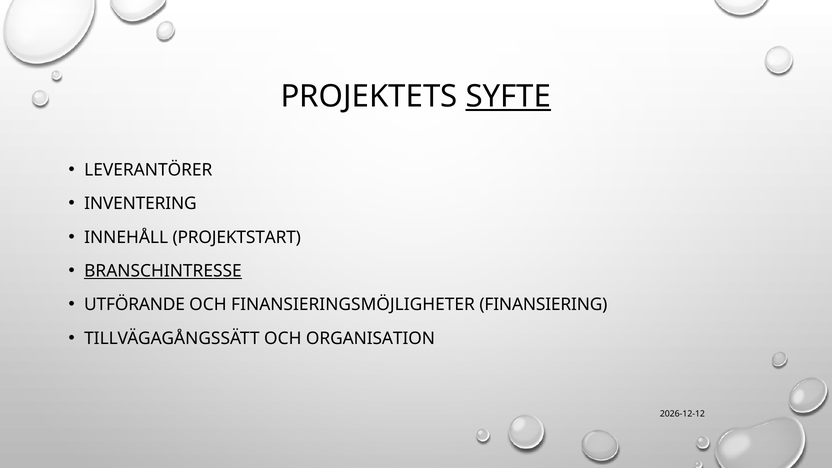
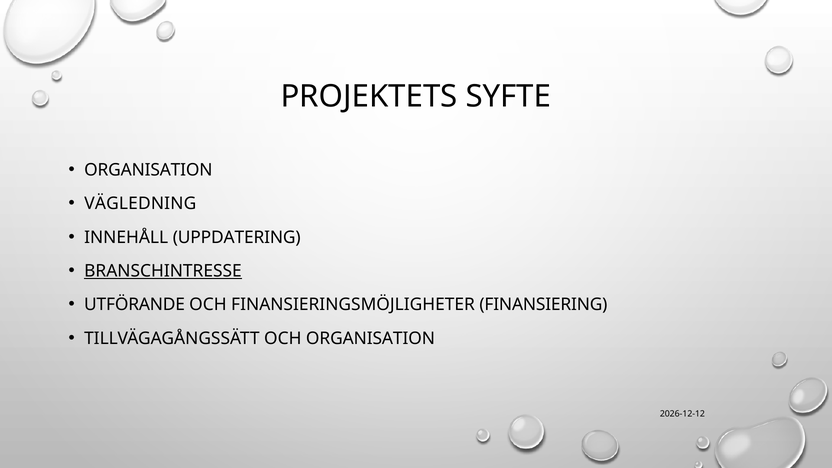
SYFTE underline: present -> none
LEVERANTÖRER at (148, 170): LEVERANTÖRER -> ORGANISATION
INVENTERING: INVENTERING -> VÄGLEDNING
PROJEKTSTART: PROJEKTSTART -> UPPDATERING
